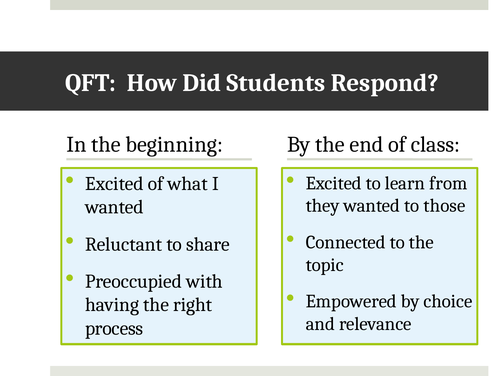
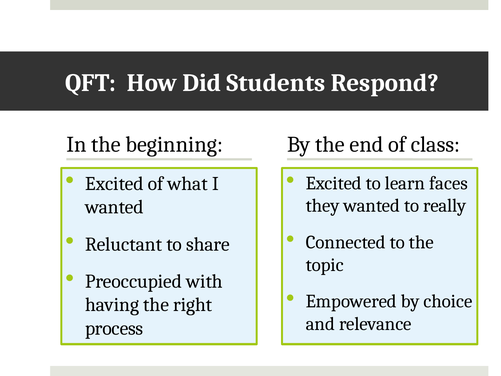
from: from -> faces
those: those -> really
